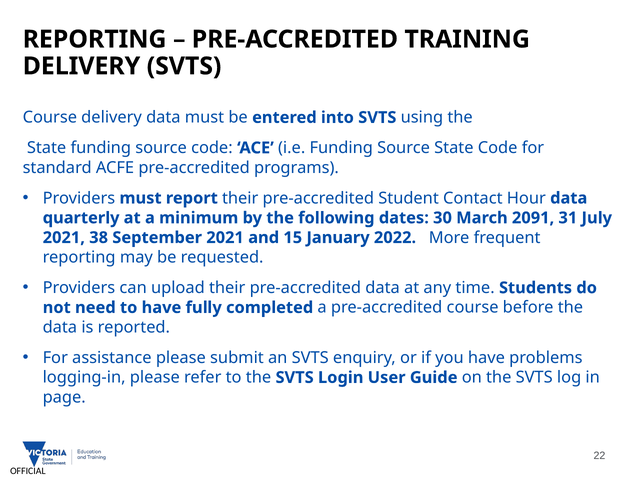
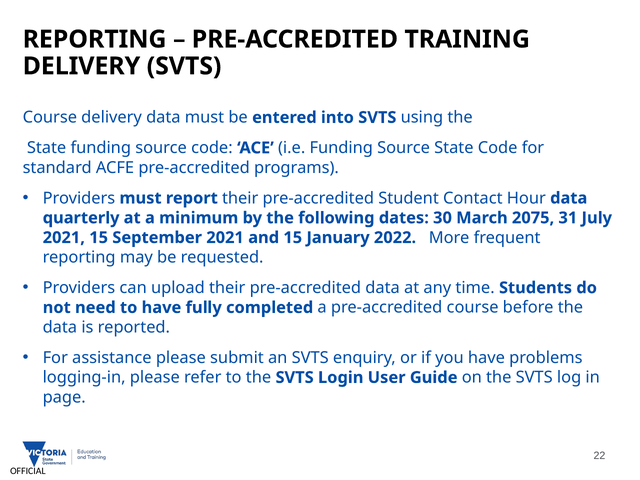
2091: 2091 -> 2075
2021 38: 38 -> 15
